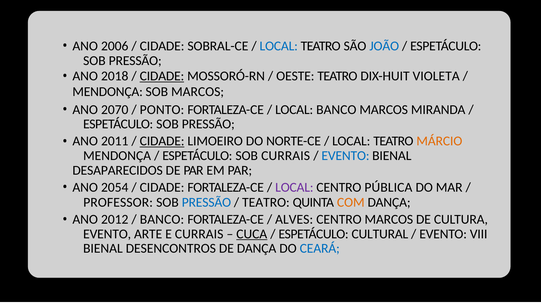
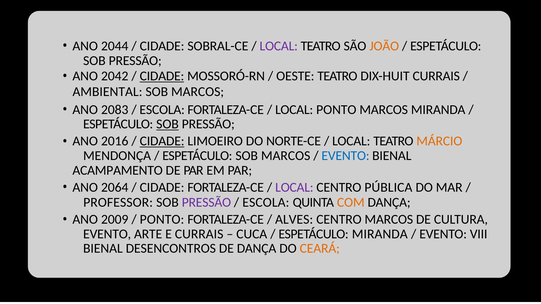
2006: 2006 -> 2044
LOCAL at (279, 46) colour: blue -> purple
JOÃO colour: blue -> orange
2018: 2018 -> 2042
DIX-HUIT VIOLETA: VIOLETA -> CURRAIS
MENDONÇA at (108, 92): MENDONÇA -> AMBIENTAL
2070: 2070 -> 2083
PONTO at (162, 110): PONTO -> ESCOLA
LOCAL BANCO: BANCO -> PONTO
SOB at (167, 124) underline: none -> present
2011: 2011 -> 2016
ESPETÁCULO SOB CURRAIS: CURRAIS -> MARCOS
DESAPARECIDOS: DESAPARECIDOS -> ACAMPAMENTO
2054: 2054 -> 2064
PRESSÃO at (206, 203) colour: blue -> purple
TEATRO at (266, 203): TEATRO -> ESCOLA
2012: 2012 -> 2009
BANCO at (162, 220): BANCO -> PONTO
CUCA underline: present -> none
ESPETÁCULO CULTURAL: CULTURAL -> MIRANDA
CEARÁ colour: blue -> orange
